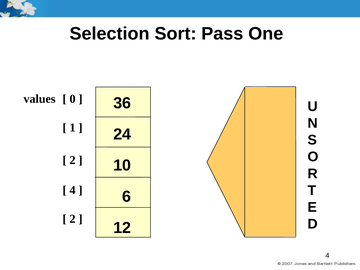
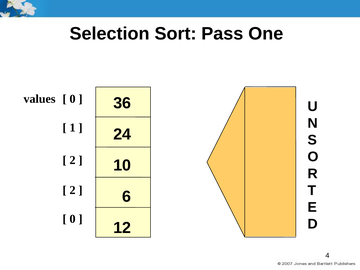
4 at (73, 190): 4 -> 2
2 at (73, 219): 2 -> 0
